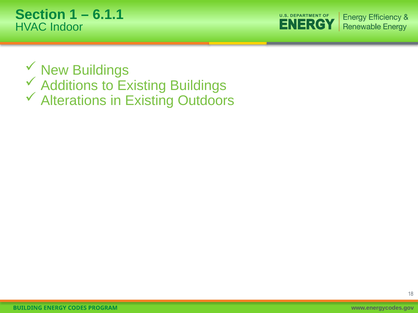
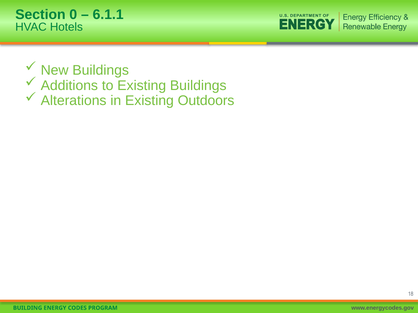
1: 1 -> 0
Indoor: Indoor -> Hotels
